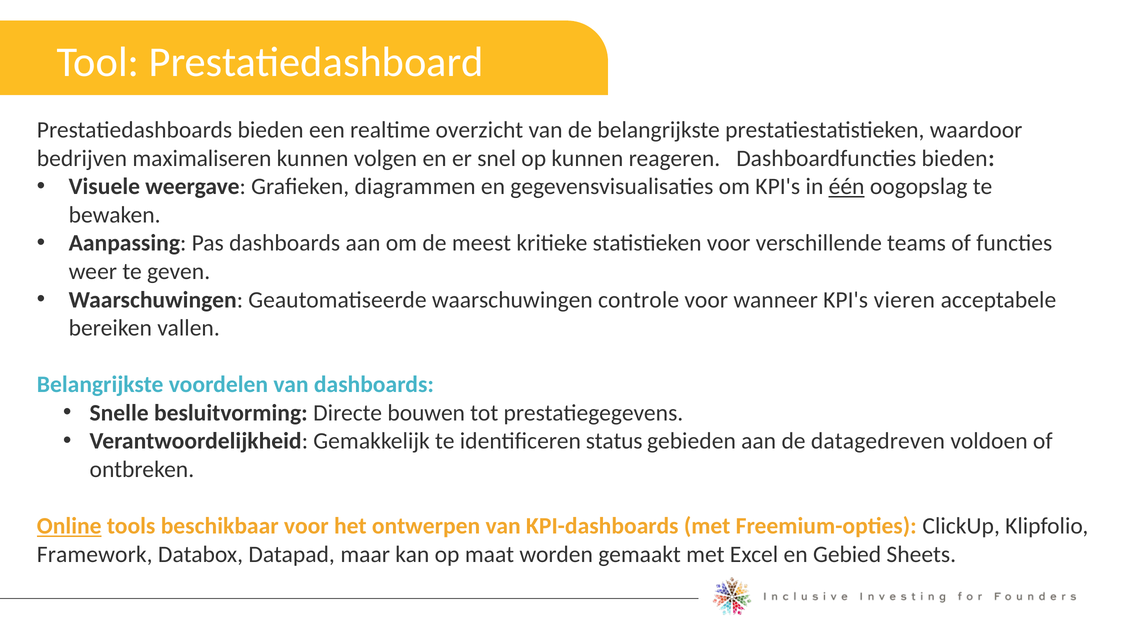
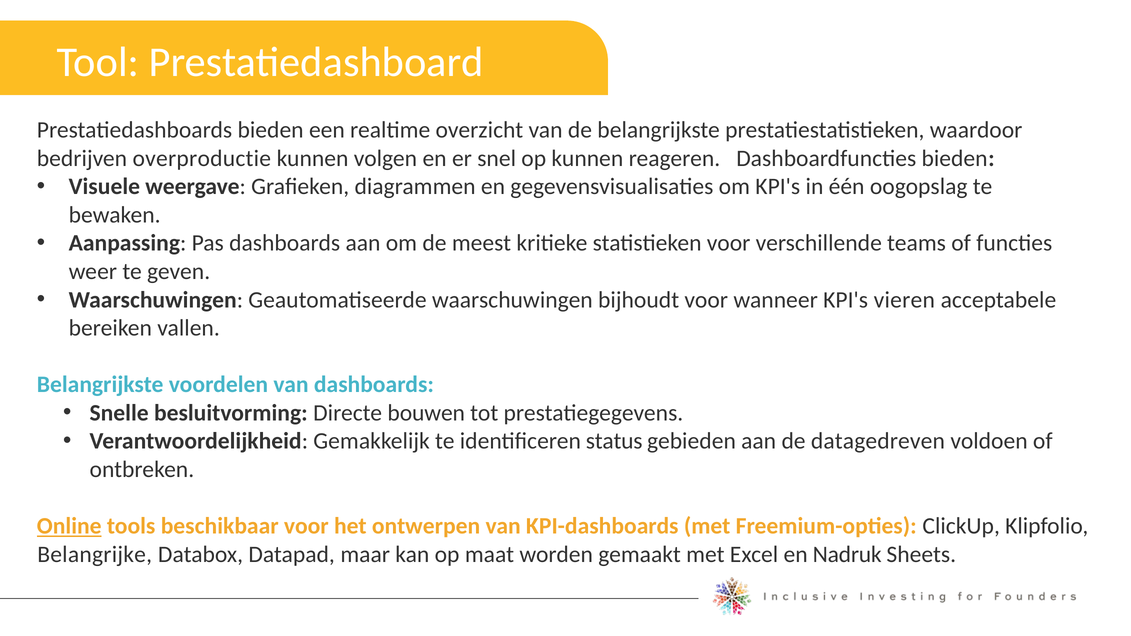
maximaliseren: maximaliseren -> overproductie
één underline: present -> none
controle: controle -> bijhoudt
Framework: Framework -> Belangrijke
Gebied: Gebied -> Nadruk
